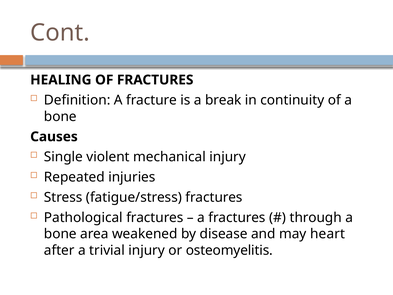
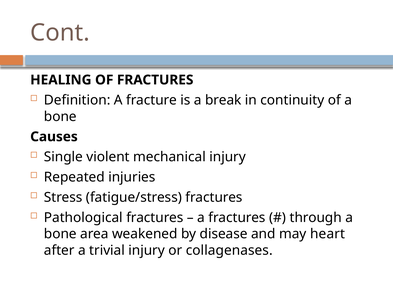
osteomyelitis: osteomyelitis -> collagenases
